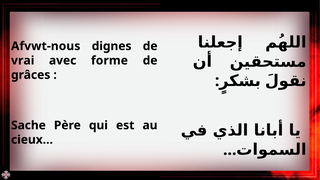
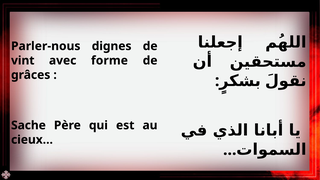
Afvwt-nous: Afvwt-nous -> Parler-nous
vrai: vrai -> vint
